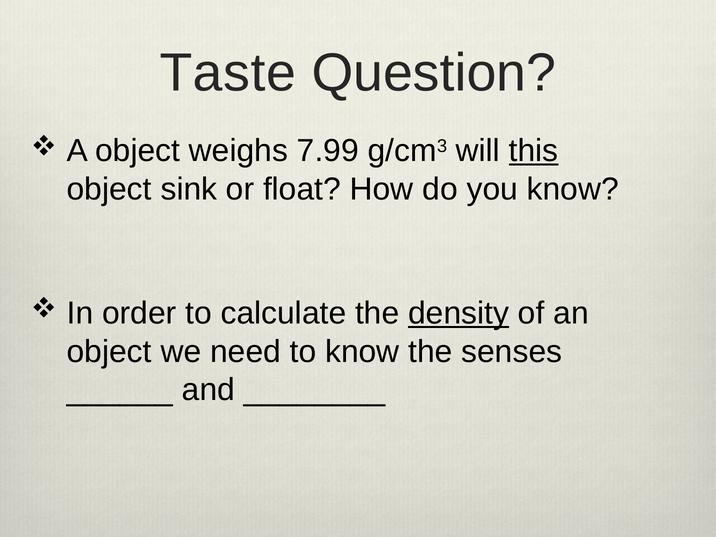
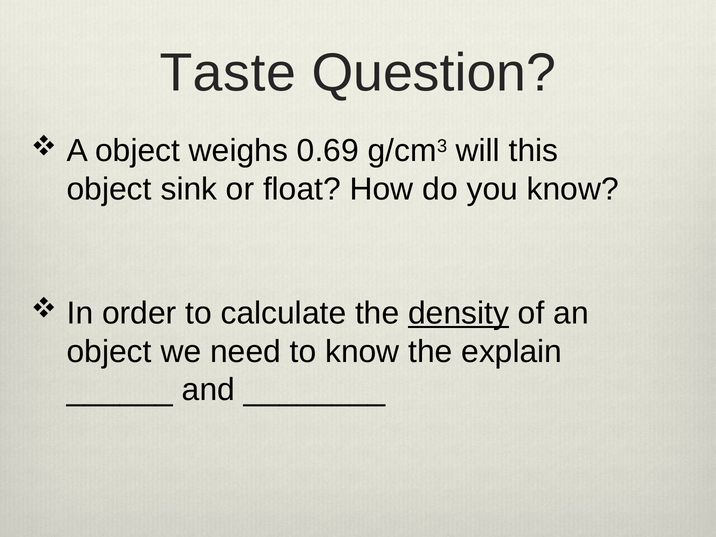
7.99: 7.99 -> 0.69
this underline: present -> none
senses: senses -> explain
